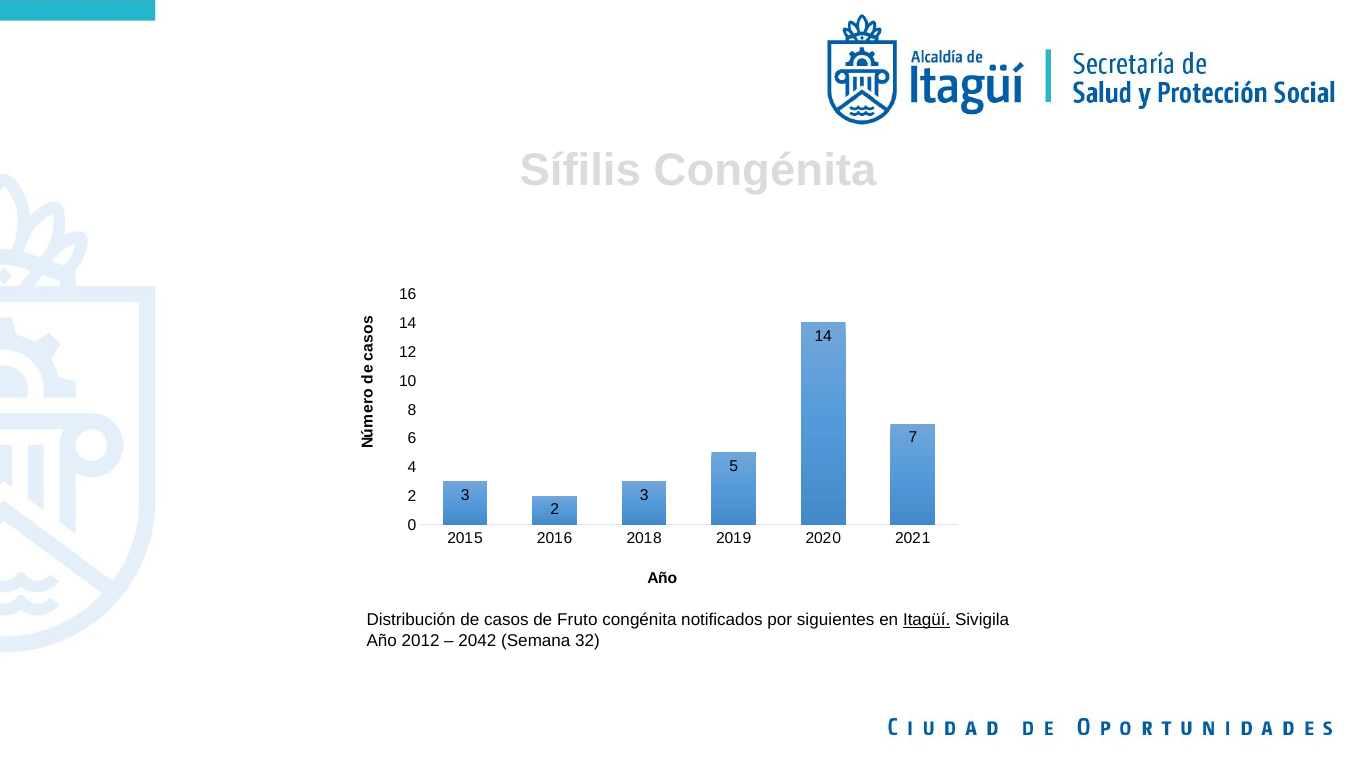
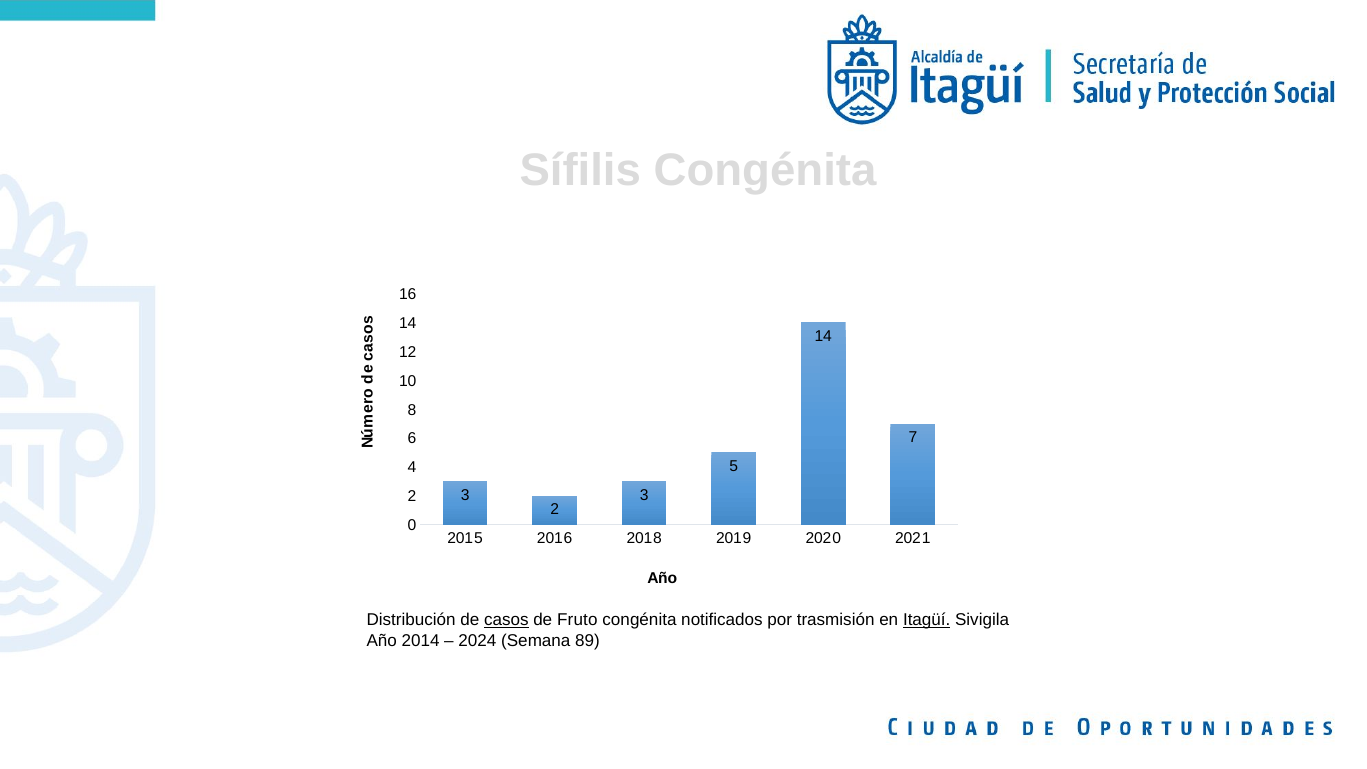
casos underline: none -> present
siguientes: siguientes -> trasmisión
2012: 2012 -> 2014
2042: 2042 -> 2024
32: 32 -> 89
